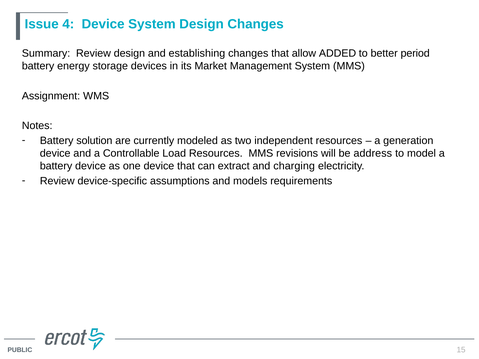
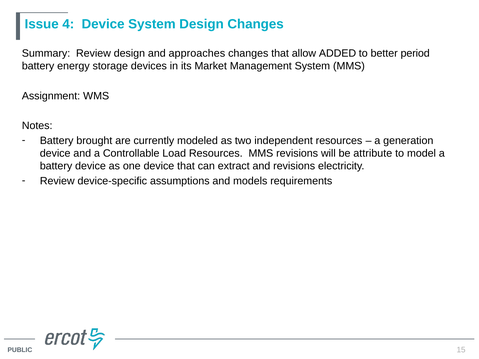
establishing: establishing -> approaches
solution: solution -> brought
address: address -> attribute
and charging: charging -> revisions
